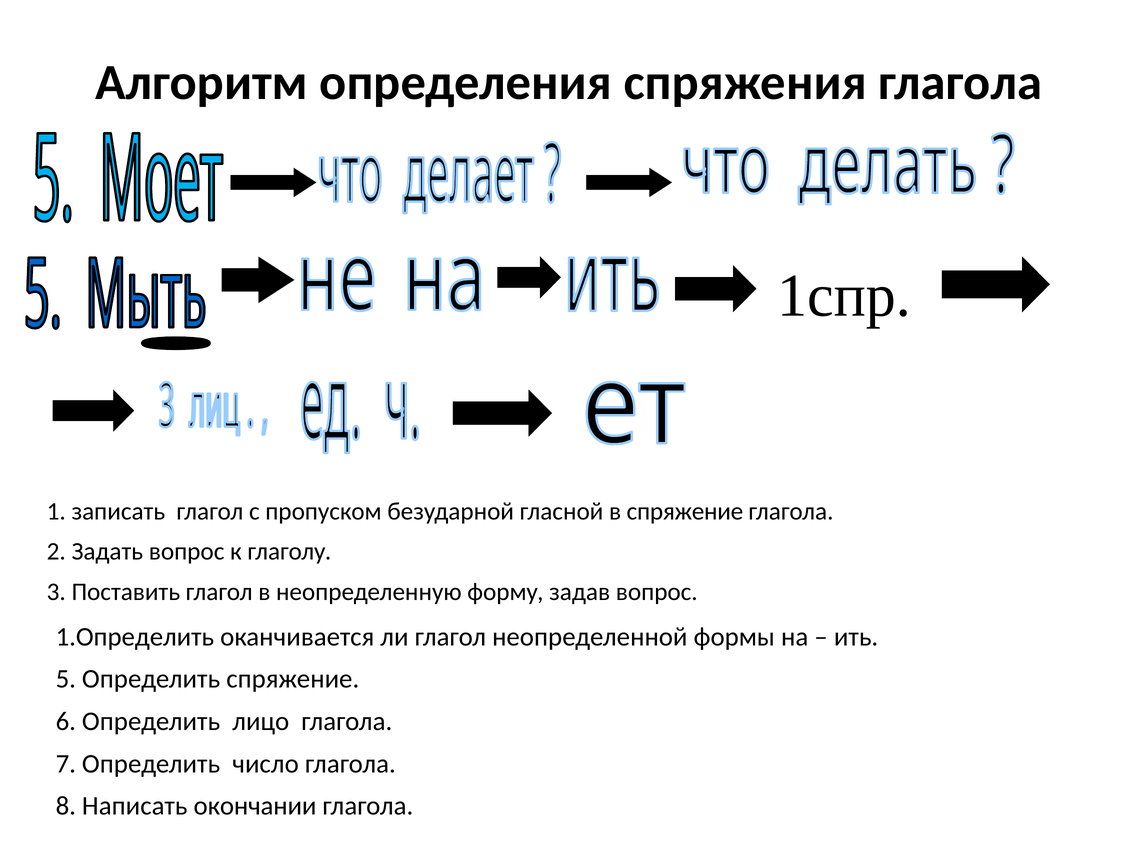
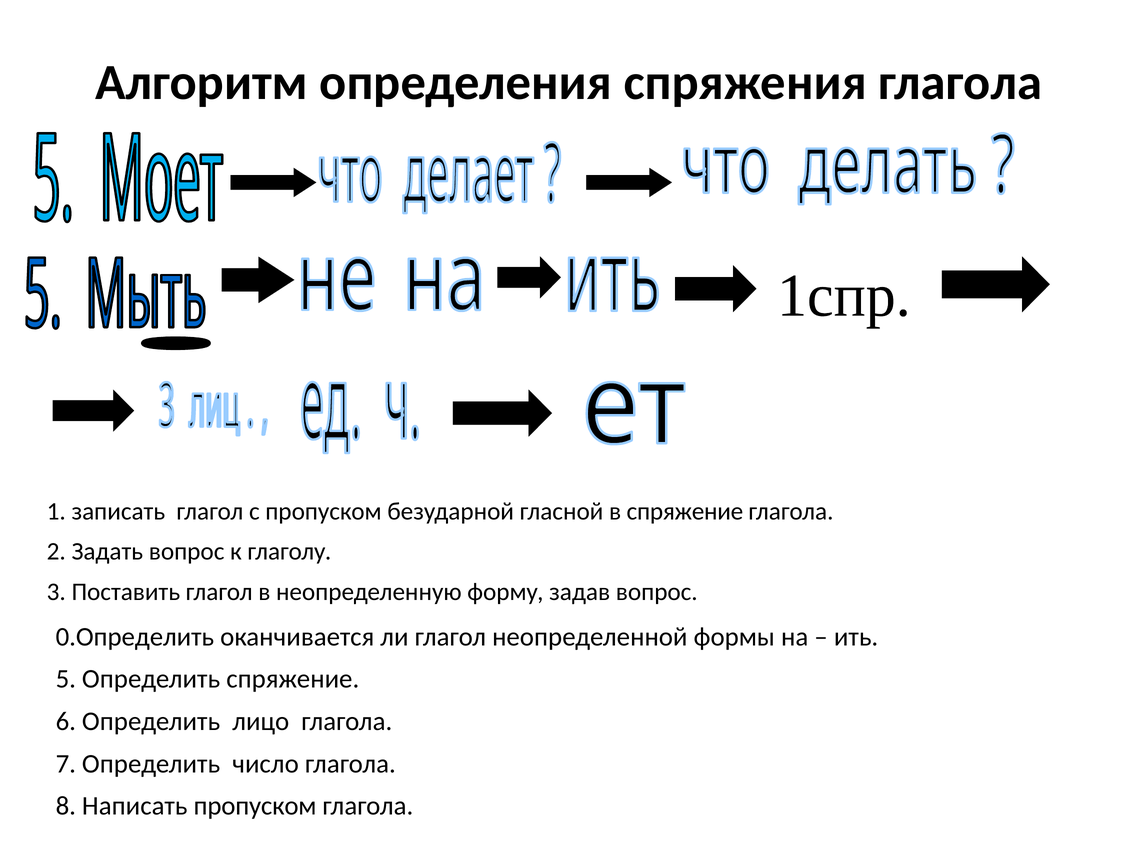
1.Определить: 1.Определить -> 0.Определить
Написать окончании: окончании -> пропуском
